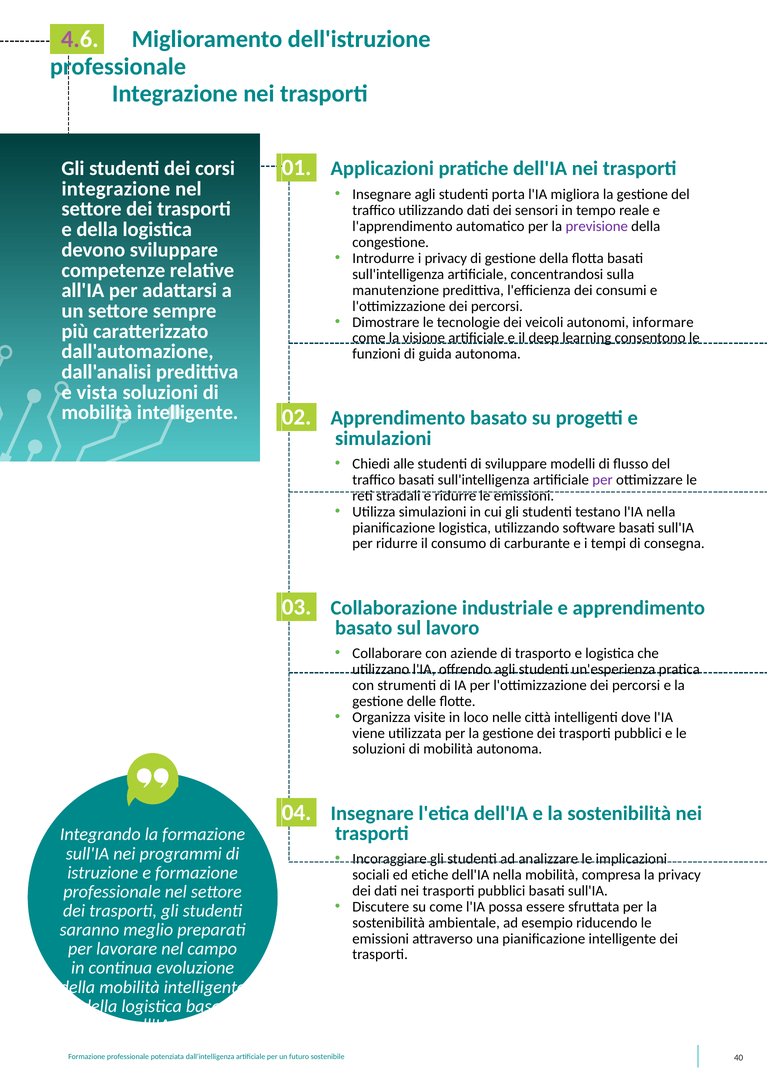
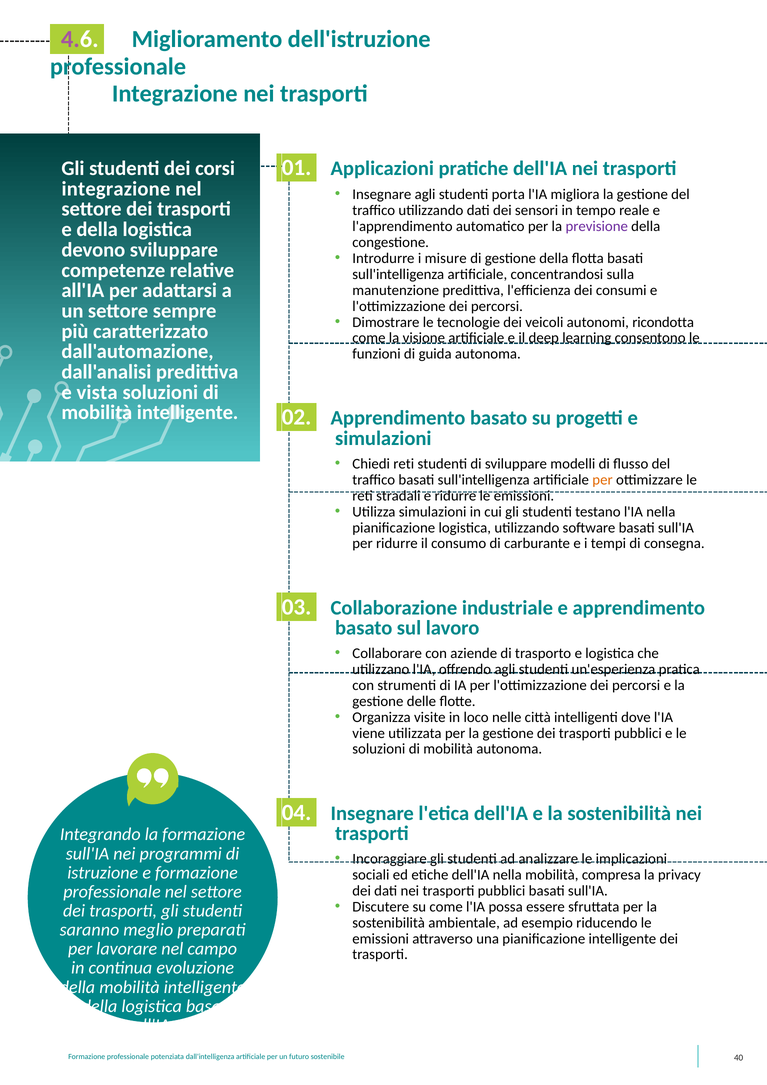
i privacy: privacy -> misure
informare: informare -> ricondotta
Chiedi alle: alle -> reti
per at (603, 480) colour: purple -> orange
